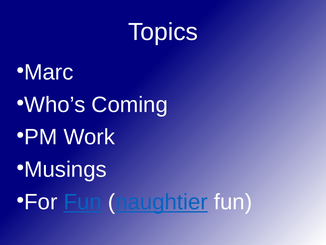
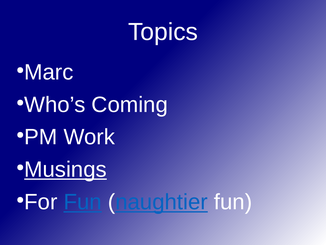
Musings underline: none -> present
